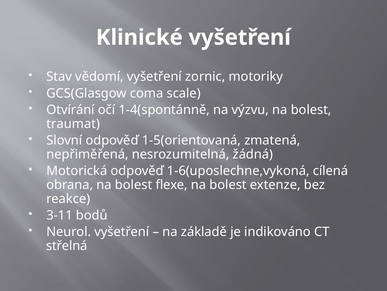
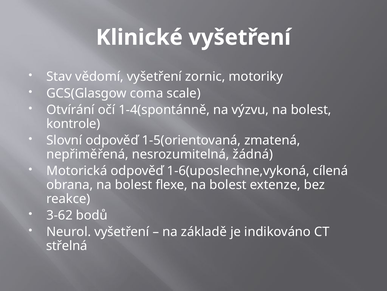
traumat: traumat -> kontrole
3-11: 3-11 -> 3-62
